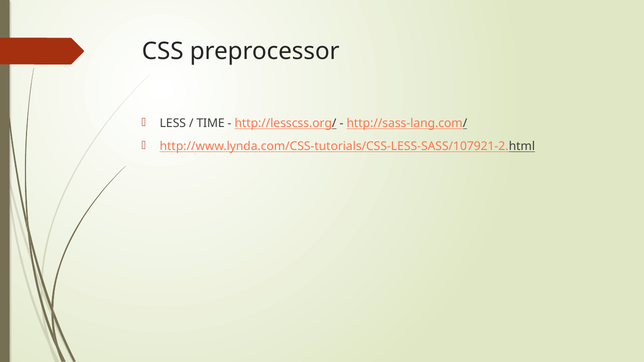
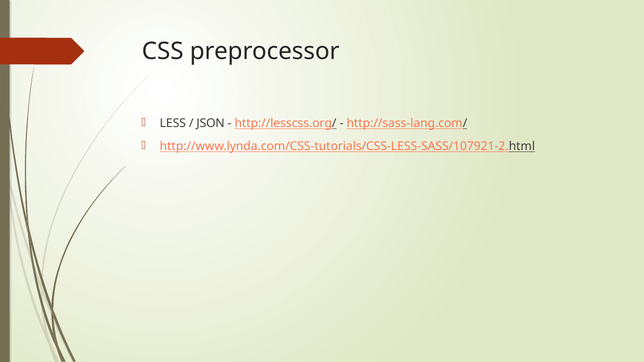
TIME: TIME -> JSON
